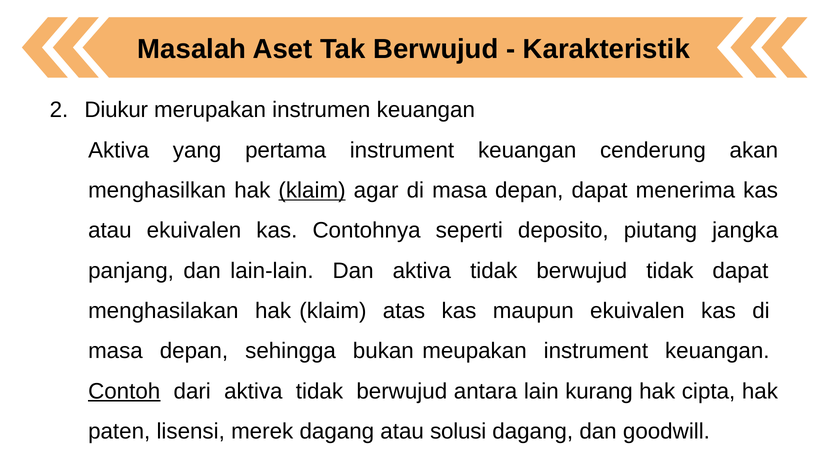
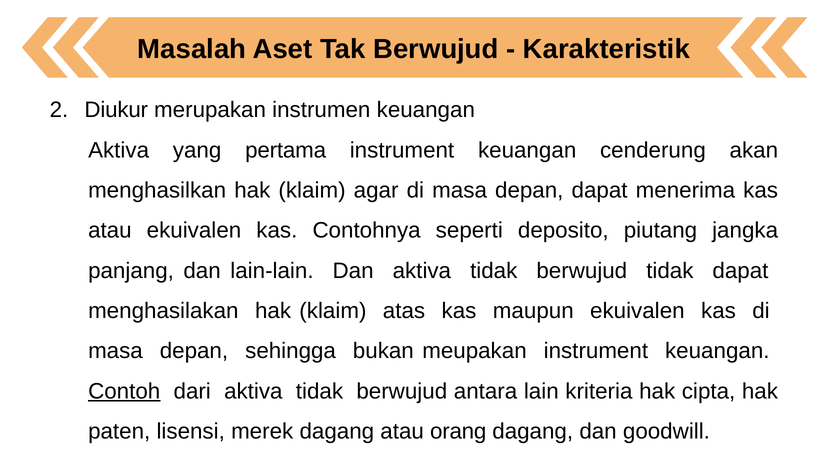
klaim at (312, 191) underline: present -> none
kurang: kurang -> kriteria
solusi: solusi -> orang
